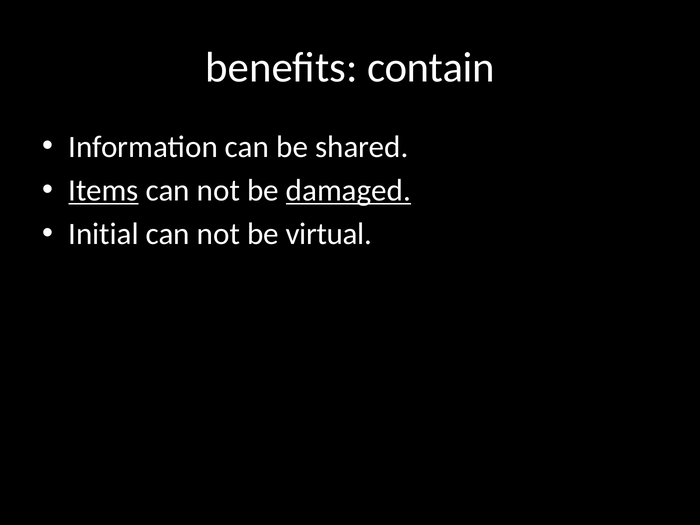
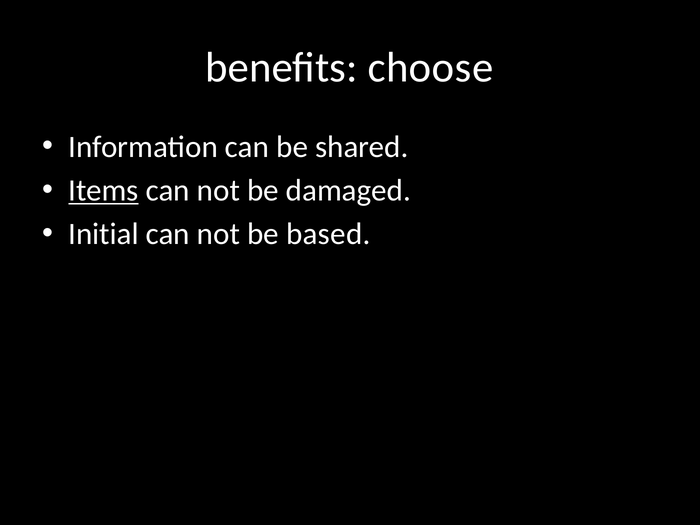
contain: contain -> choose
damaged underline: present -> none
virtual: virtual -> based
